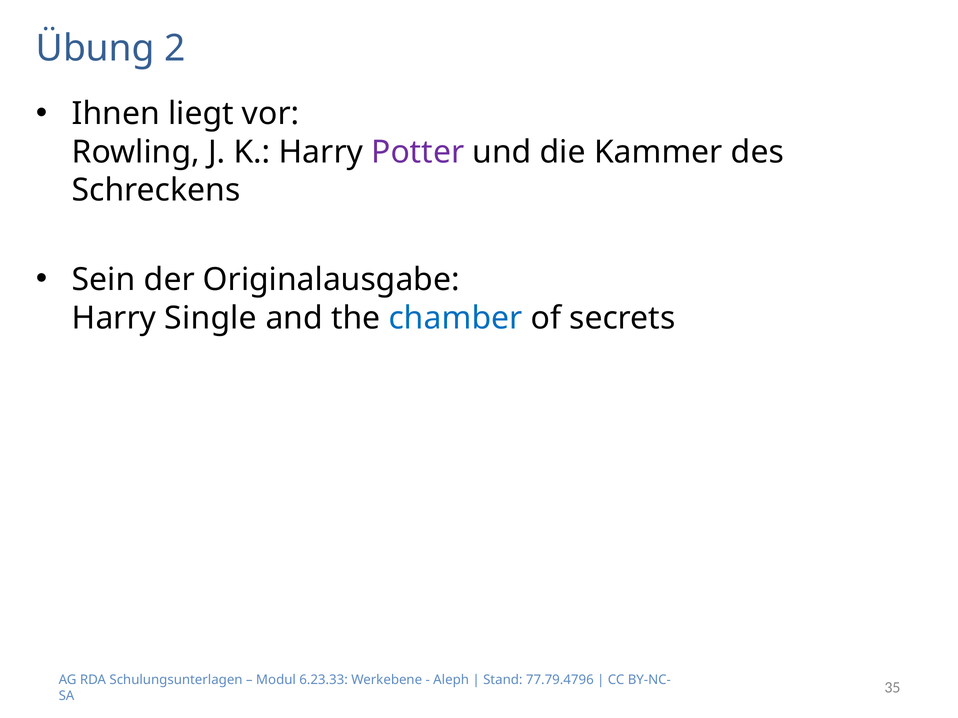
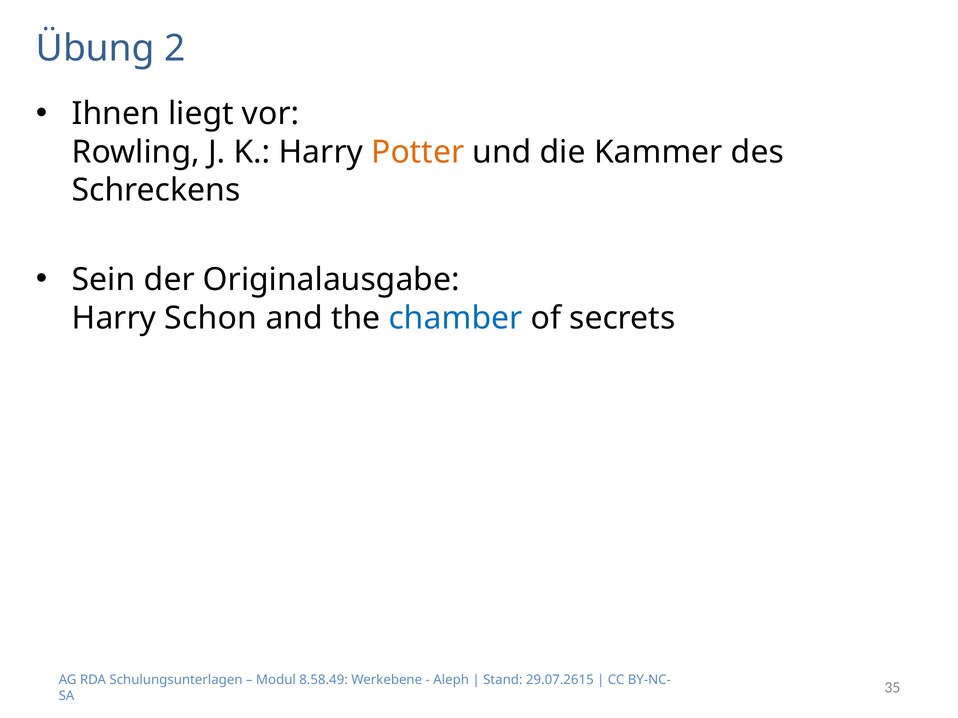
Potter colour: purple -> orange
Single: Single -> Schon
6.23.33: 6.23.33 -> 8.58.49
77.79.4796: 77.79.4796 -> 29.07.2615
